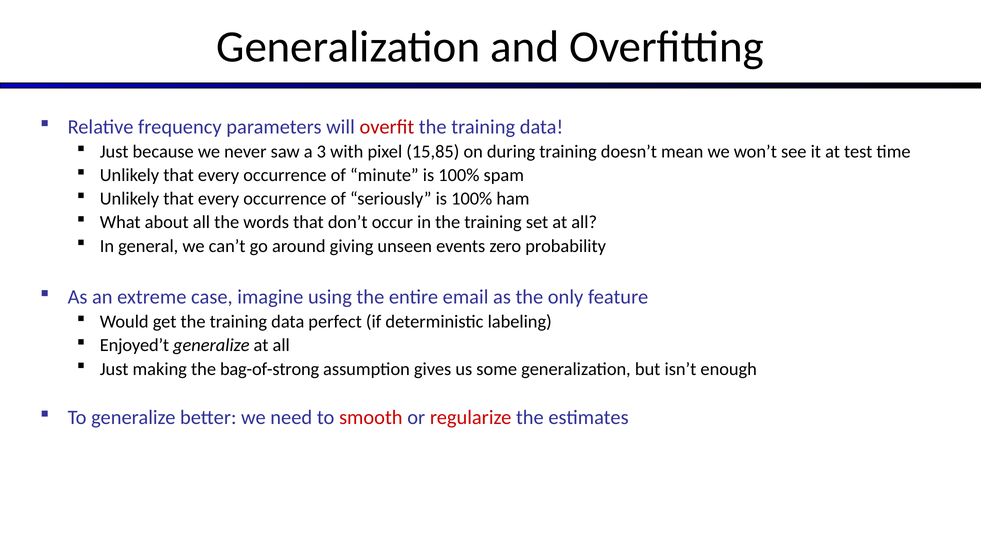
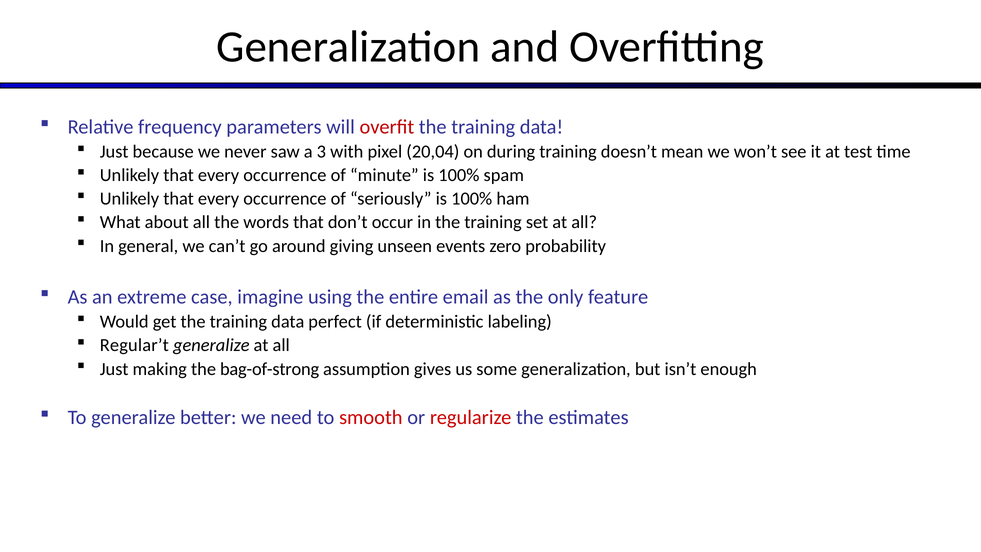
15,85: 15,85 -> 20,04
Enjoyed’t: Enjoyed’t -> Regular’t
